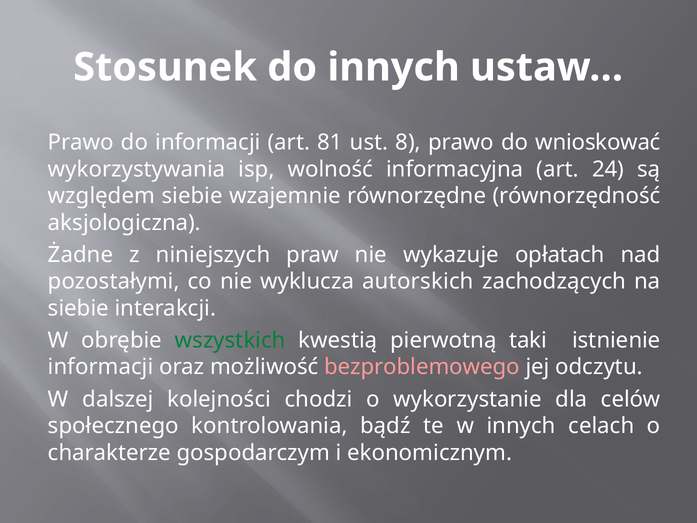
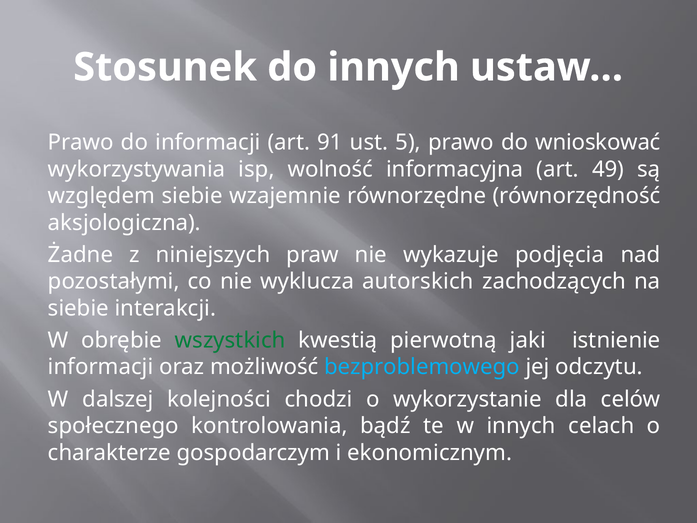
81: 81 -> 91
8: 8 -> 5
24: 24 -> 49
opłatach: opłatach -> podjęcia
taki: taki -> jaki
bezproblemowego colour: pink -> light blue
